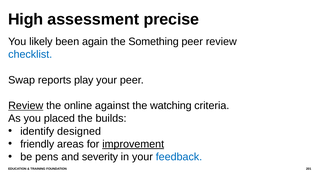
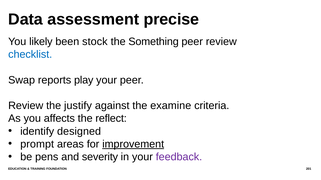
High: High -> Data
again: again -> stock
Review at (26, 106) underline: present -> none
online: online -> justify
watching: watching -> examine
placed: placed -> affects
builds: builds -> reflect
friendly: friendly -> prompt
feedback colour: blue -> purple
